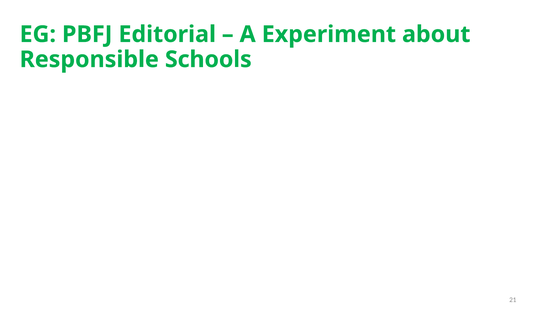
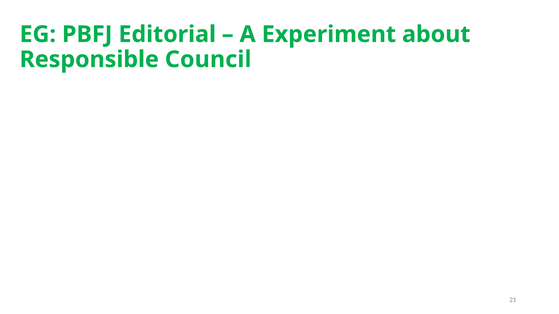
Schools: Schools -> Council
